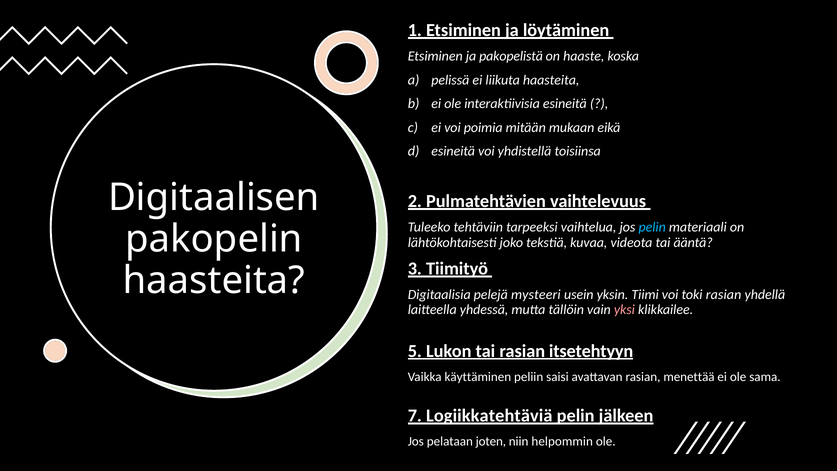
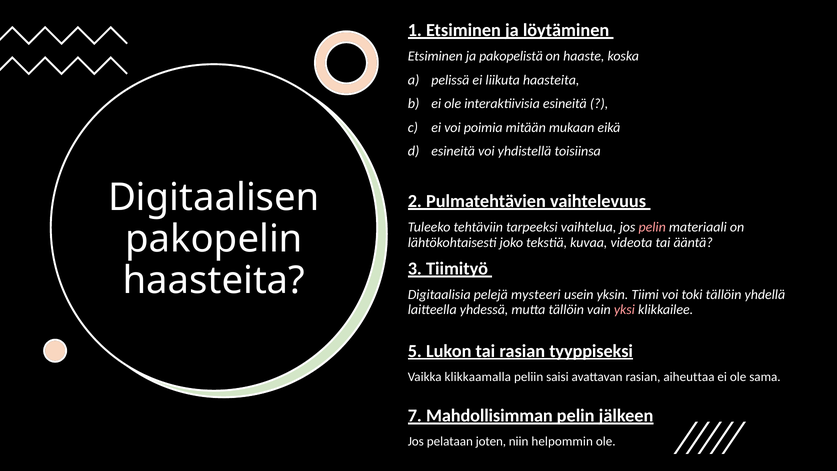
pelin at (652, 227) colour: light blue -> pink
toki rasian: rasian -> tällöin
itsetehtyyn: itsetehtyyn -> tyyppiseksi
käyttäminen: käyttäminen -> klikkaamalla
menettää: menettää -> aiheuttaa
Logiikkatehtäviä: Logiikkatehtäviä -> Mahdollisimman
